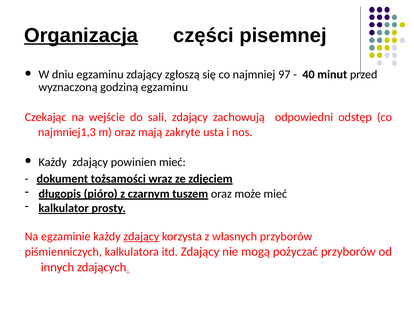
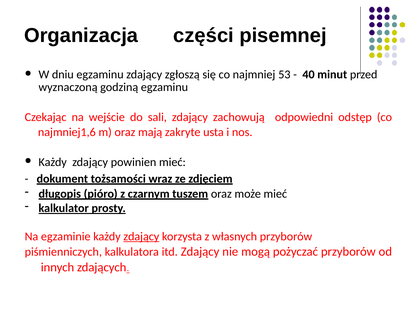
Organizacja underline: present -> none
97: 97 -> 53
najmniej1,3: najmniej1,3 -> najmniej1,6
